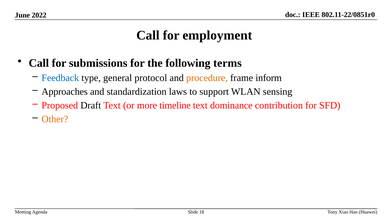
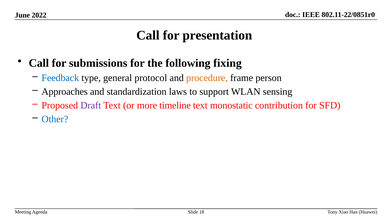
employment: employment -> presentation
terms: terms -> fixing
inform: inform -> person
Draft colour: black -> purple
dominance: dominance -> monostatic
Other colour: orange -> blue
